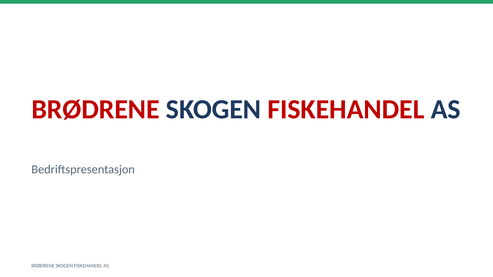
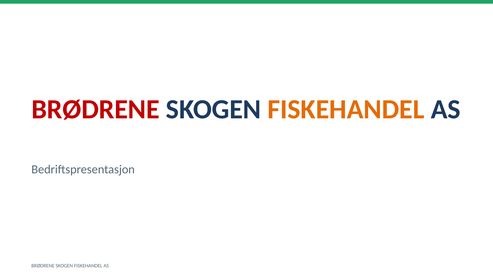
FISKEHANDEL at (346, 109) colour: red -> orange
